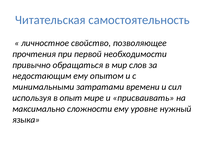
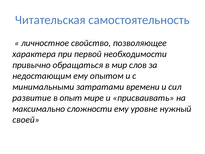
прочтения: прочтения -> характера
используя: используя -> развитие
языка: языка -> своей
